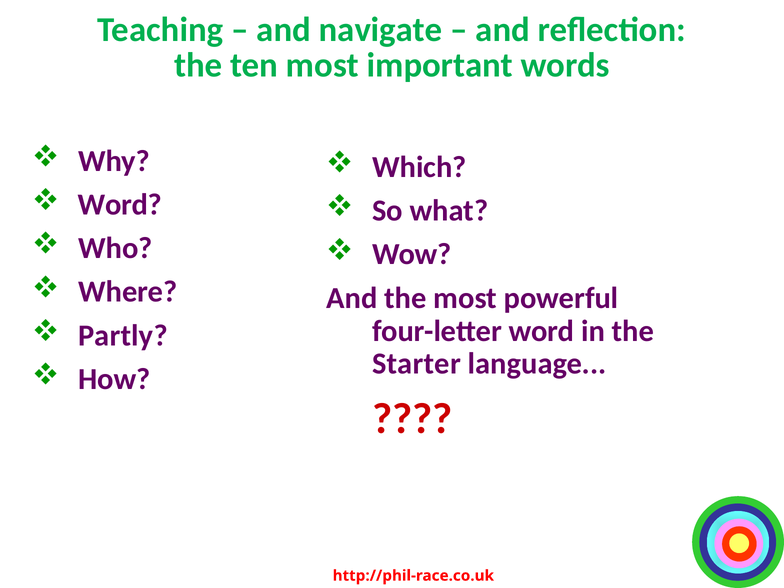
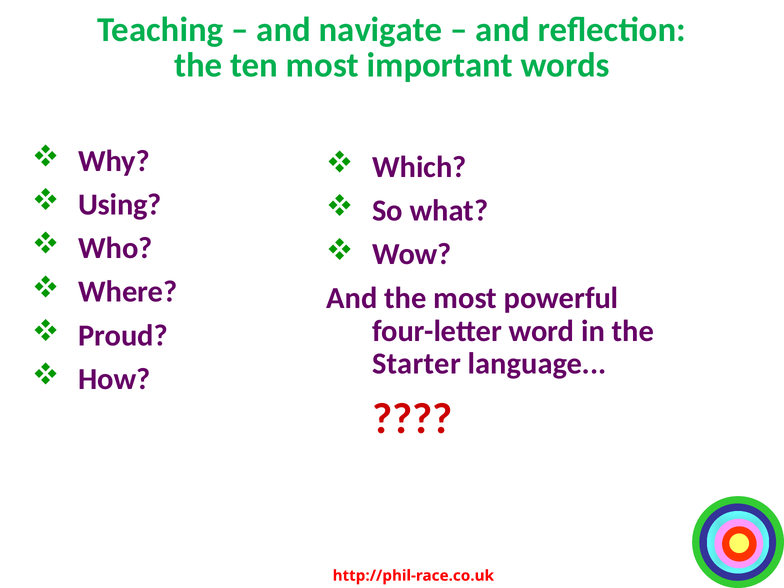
Word at (120, 205): Word -> Using
Partly: Partly -> Proud
